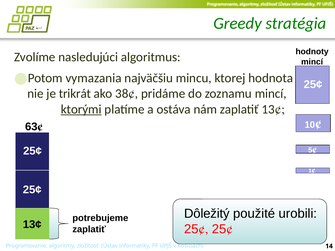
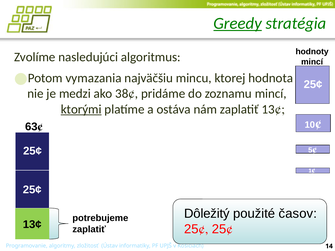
Greedy underline: none -> present
trikrát: trikrát -> medzi
urobili: urobili -> časov
